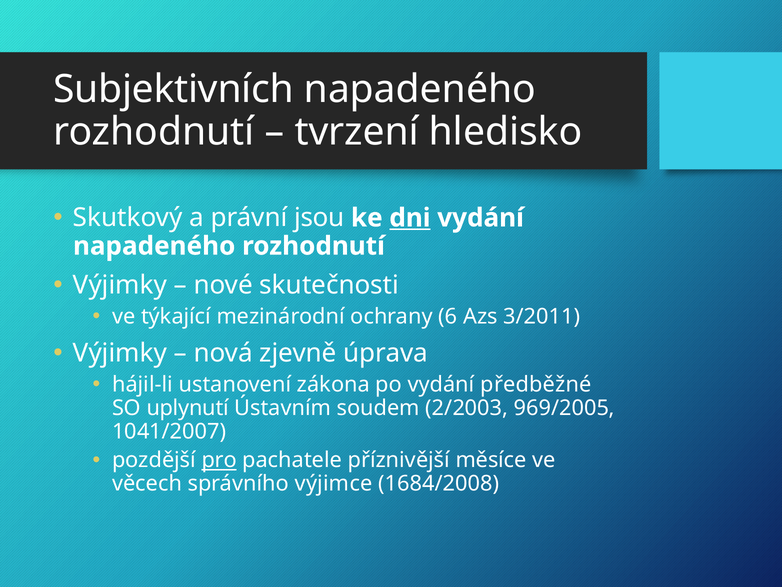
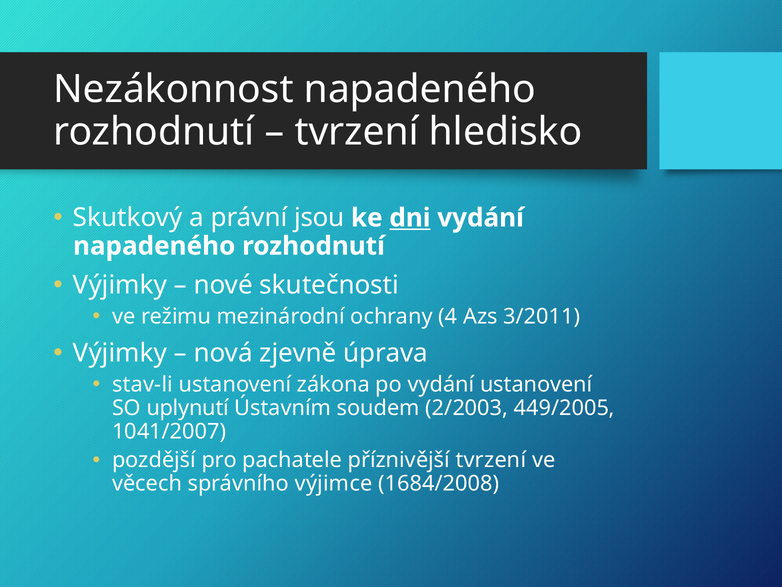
Subjektivních: Subjektivních -> Nezákonnost
týkající: týkající -> režimu
6: 6 -> 4
hájil-li: hájil-li -> stav-li
vydání předběžné: předběžné -> ustanovení
969/2005: 969/2005 -> 449/2005
pro underline: present -> none
příznivější měsíce: měsíce -> tvrzení
